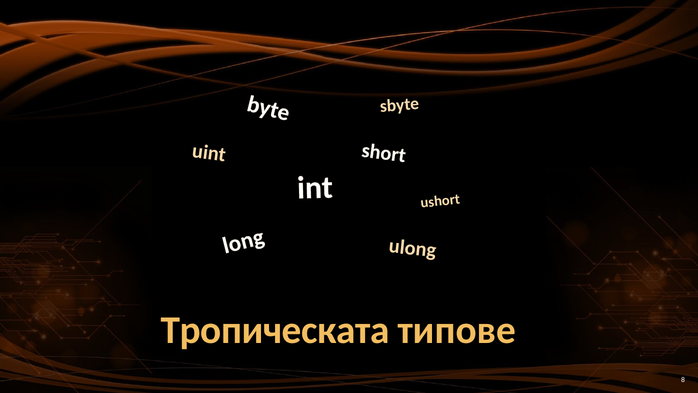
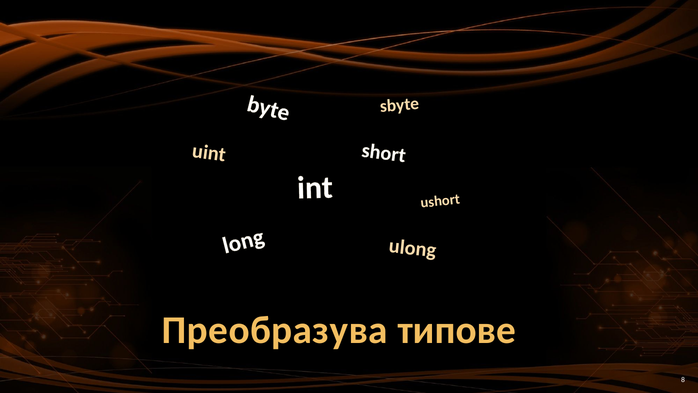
Тропическата: Тропическата -> Преобразува
